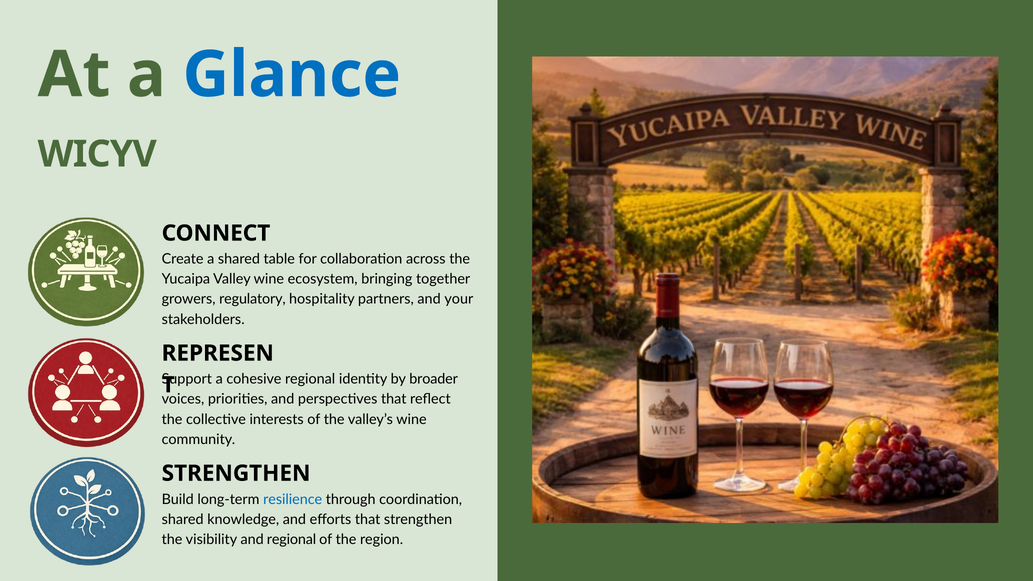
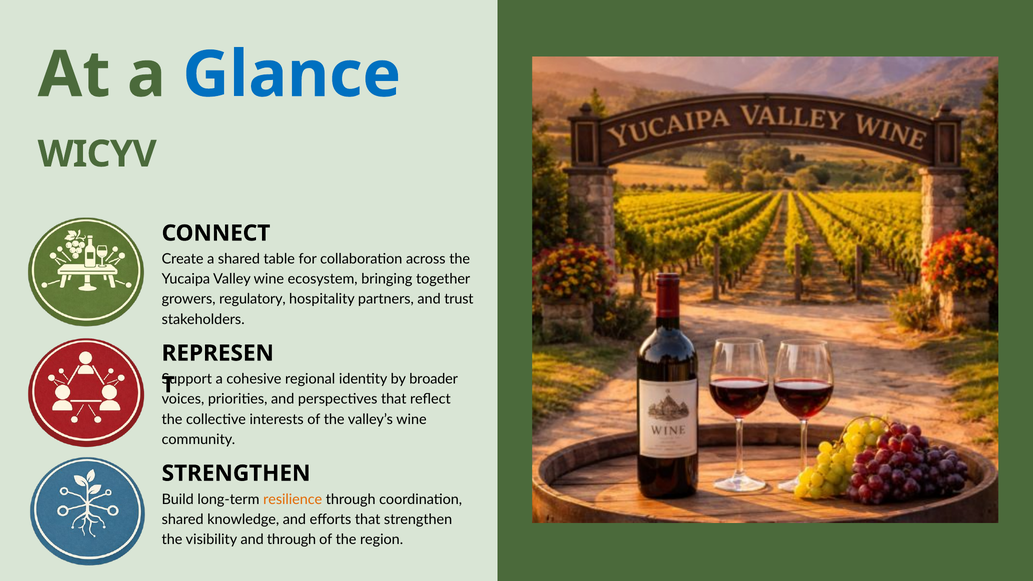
your: your -> trust
resilience colour: blue -> orange
and regional: regional -> through
